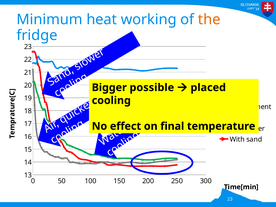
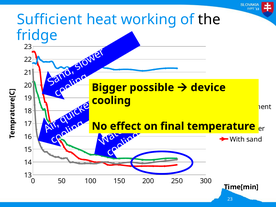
Minimum: Minimum -> Sufficient
the colour: orange -> black
placed: placed -> device
